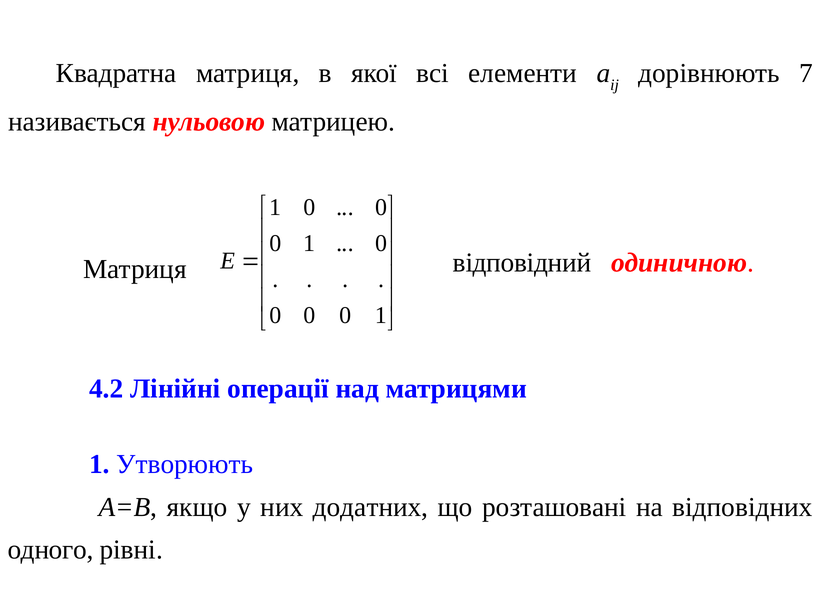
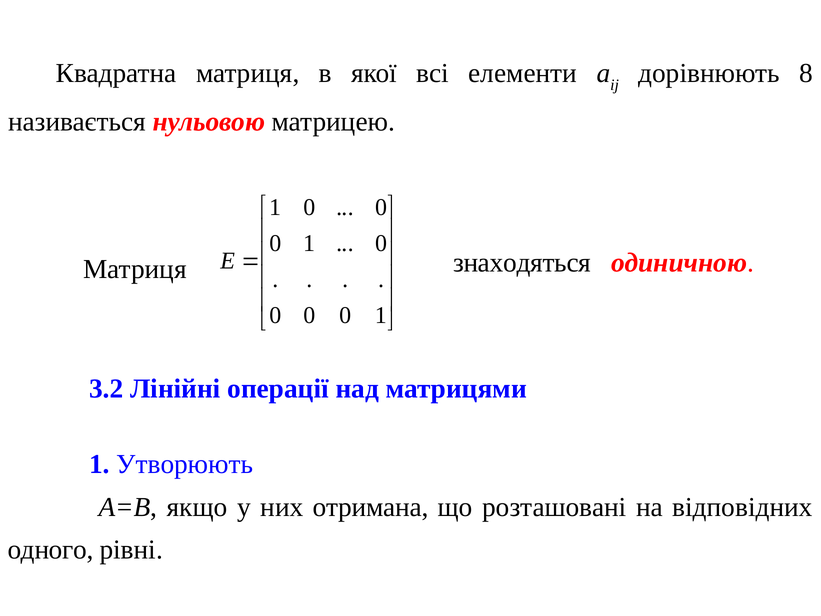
7: 7 -> 8
відповідний: відповідний -> знаходяться
4.2: 4.2 -> 3.2
додатних: додатних -> отримана
